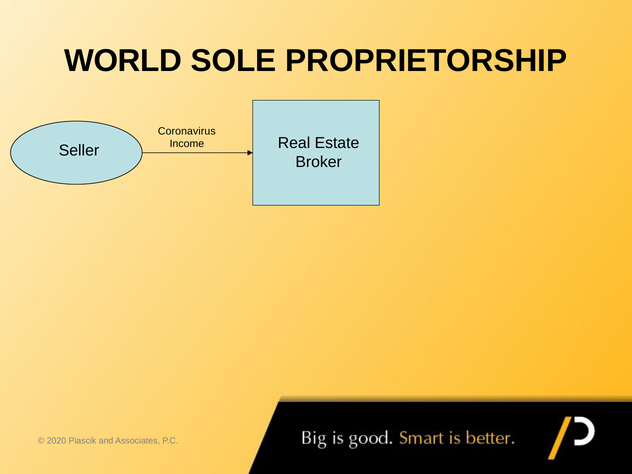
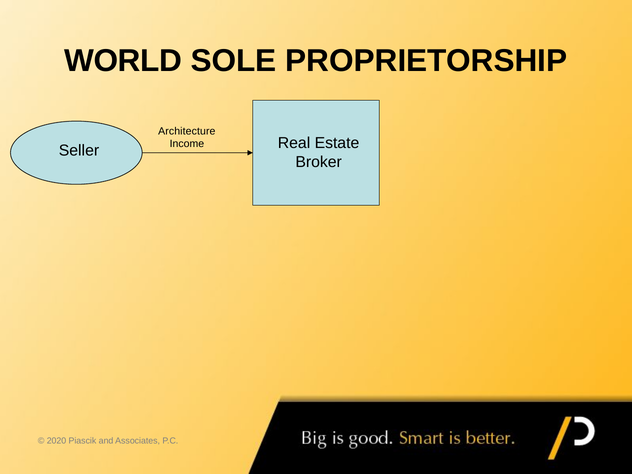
Coronavirus: Coronavirus -> Architecture
